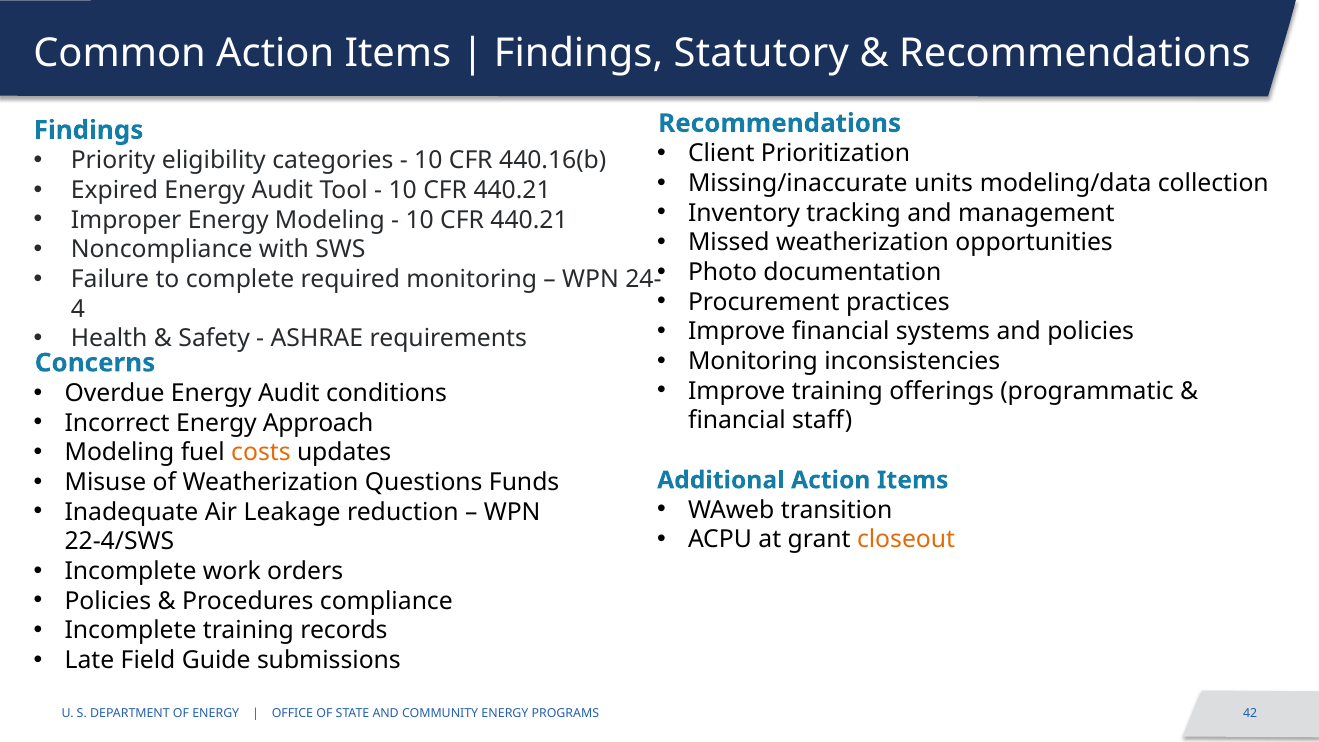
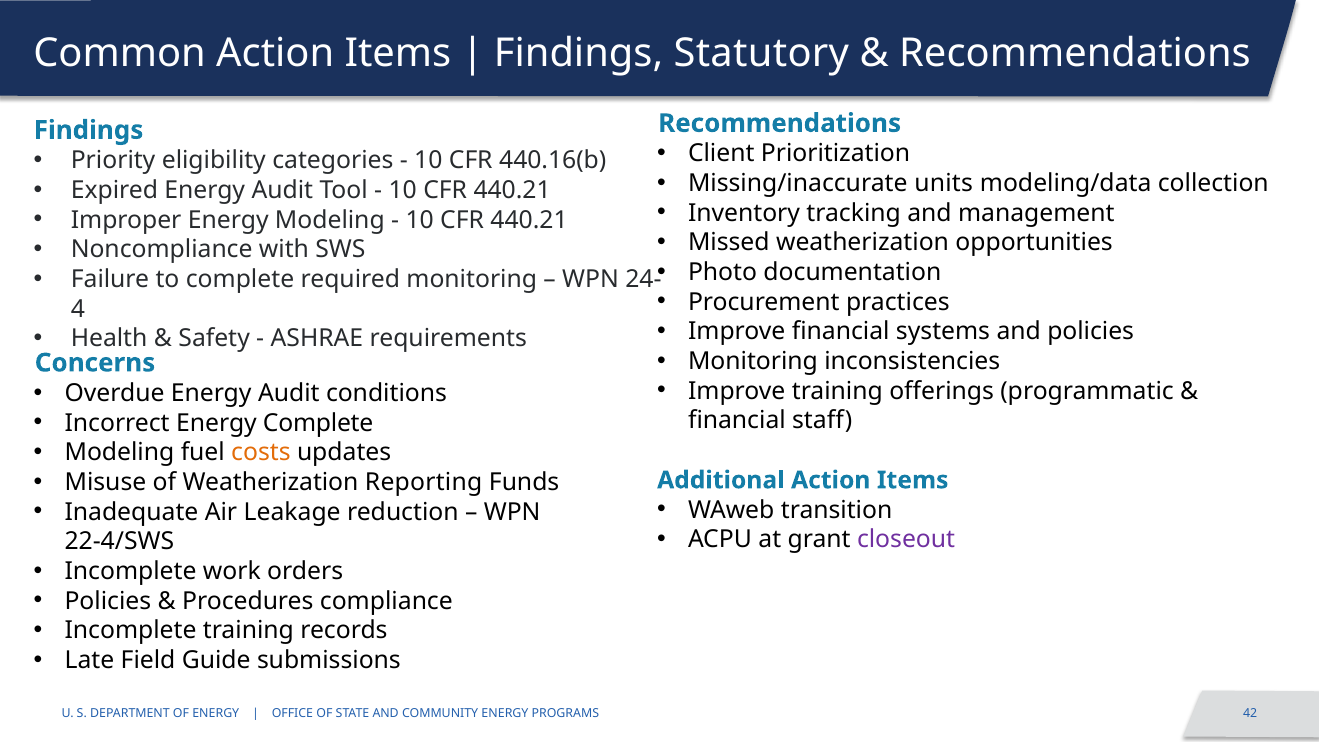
Energy Approach: Approach -> Complete
Questions: Questions -> Reporting
closeout colour: orange -> purple
